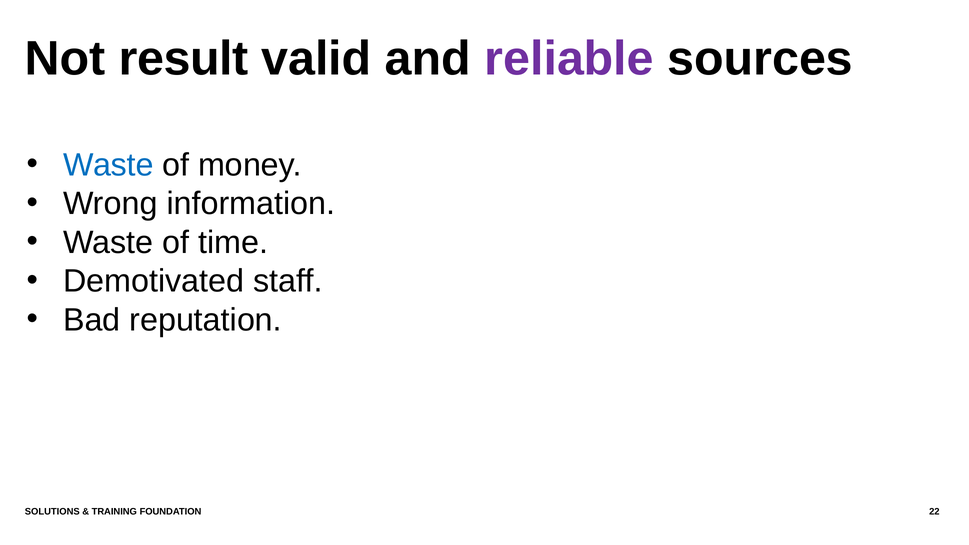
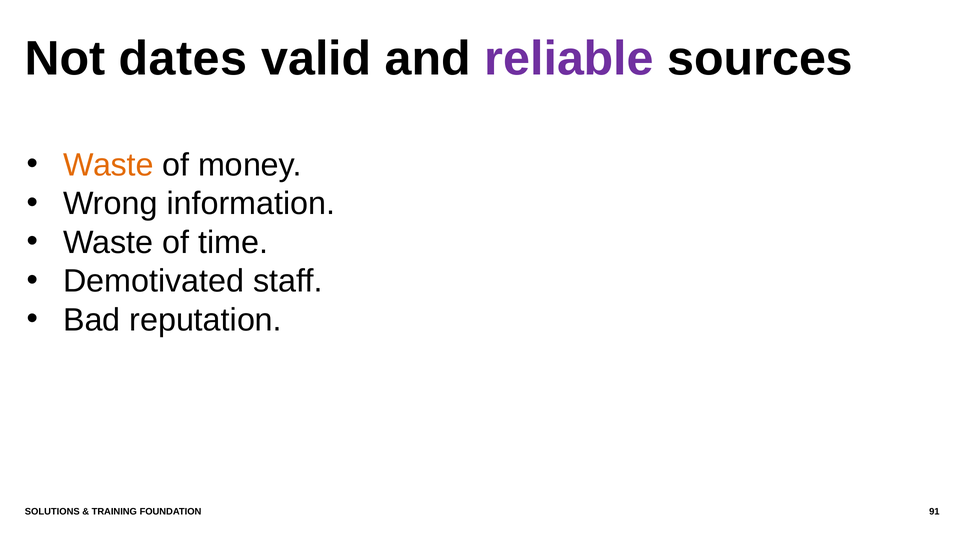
result: result -> dates
Waste at (108, 165) colour: blue -> orange
22: 22 -> 91
